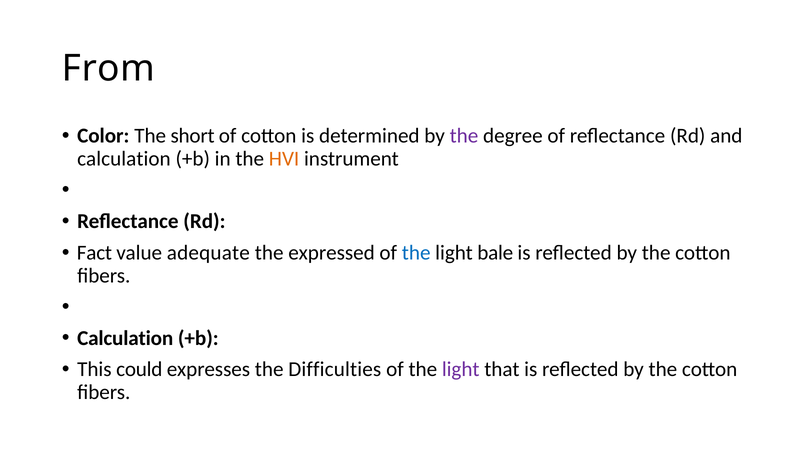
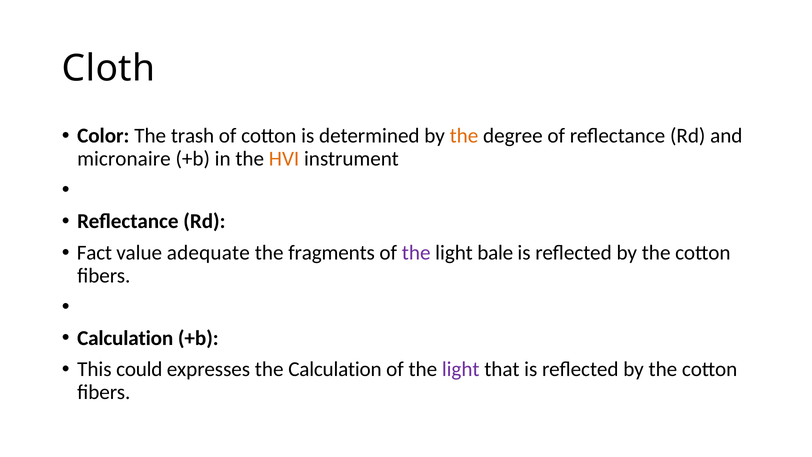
From: From -> Cloth
short: short -> trash
the at (464, 136) colour: purple -> orange
calculation at (124, 159): calculation -> micronaire
expressed: expressed -> fragments
the at (416, 253) colour: blue -> purple
the Difficulties: Difficulties -> Calculation
